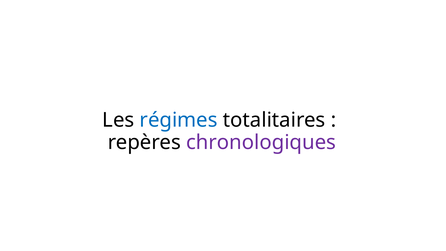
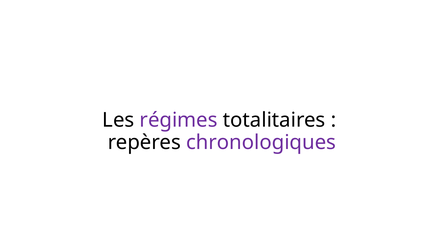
régimes colour: blue -> purple
